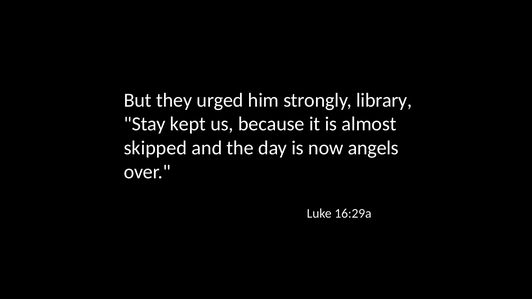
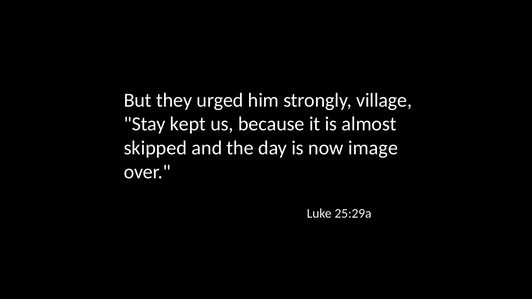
library: library -> village
angels: angels -> image
16:29a: 16:29a -> 25:29a
